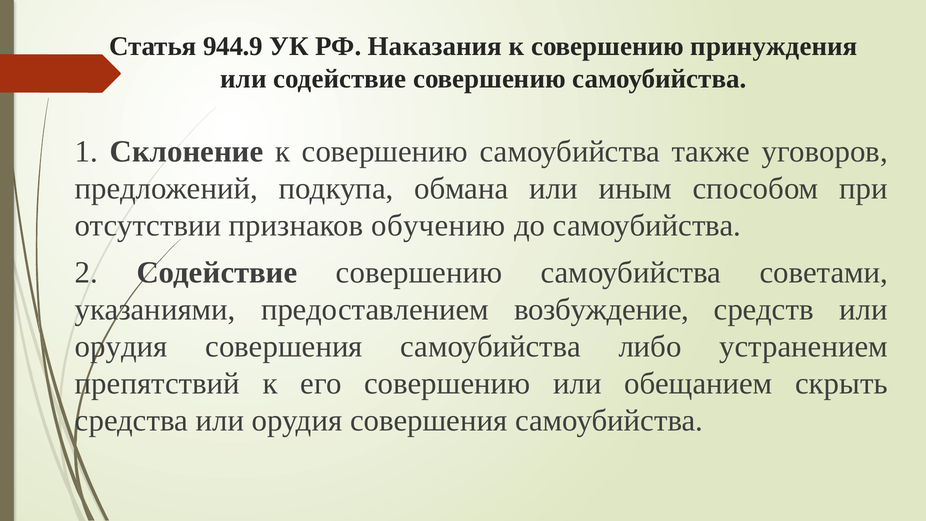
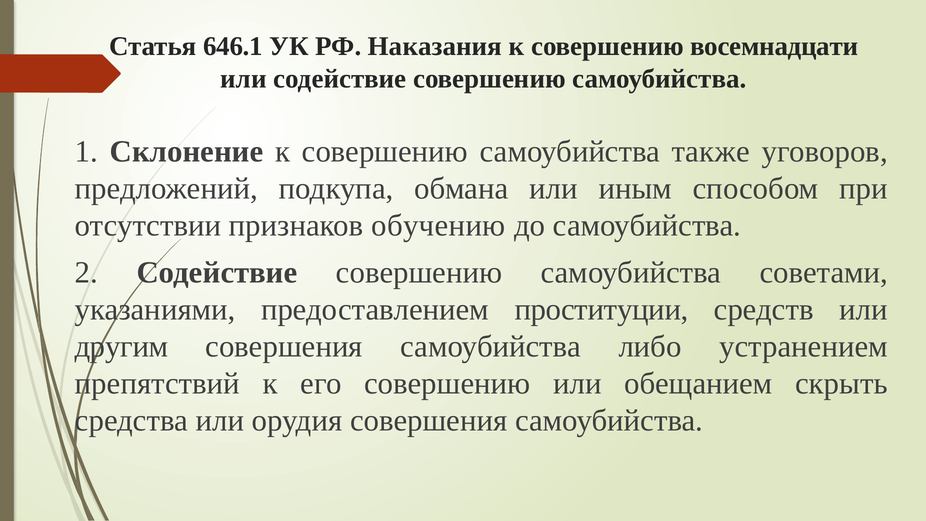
944.9: 944.9 -> 646.1
принуждения: принуждения -> восемнадцати
возбуждение: возбуждение -> проституции
орудия at (121, 346): орудия -> другим
